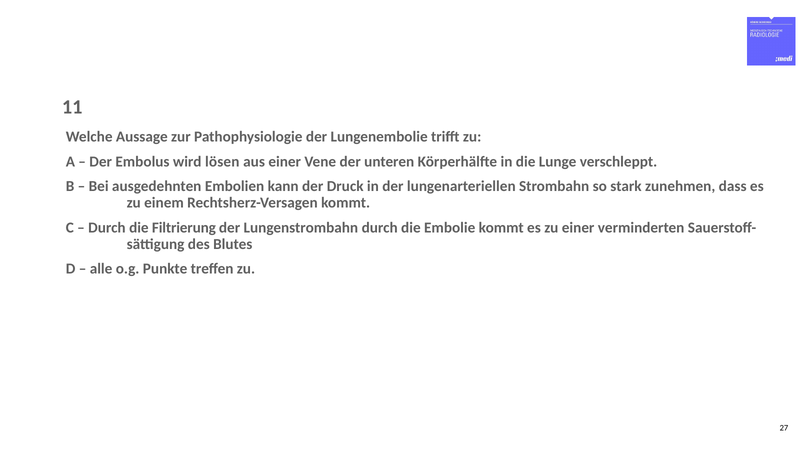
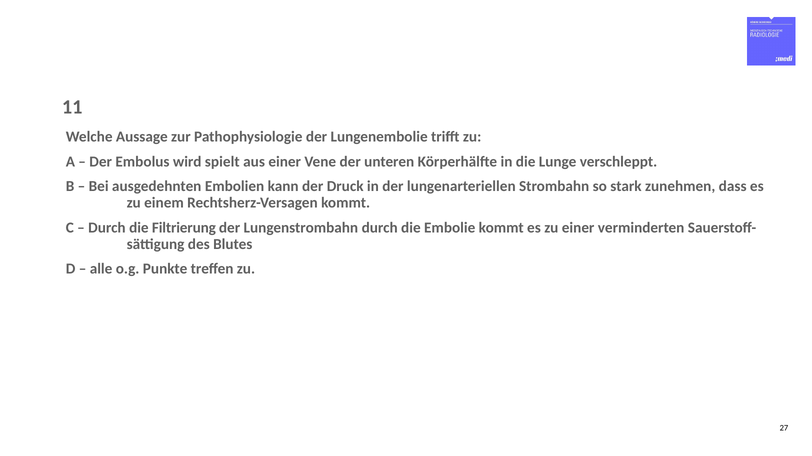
lösen: lösen -> spielt
